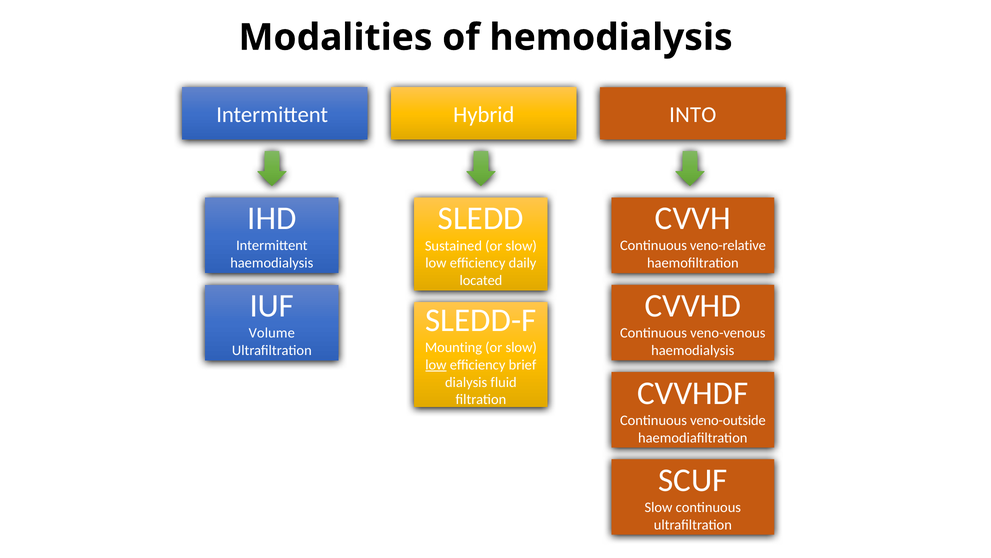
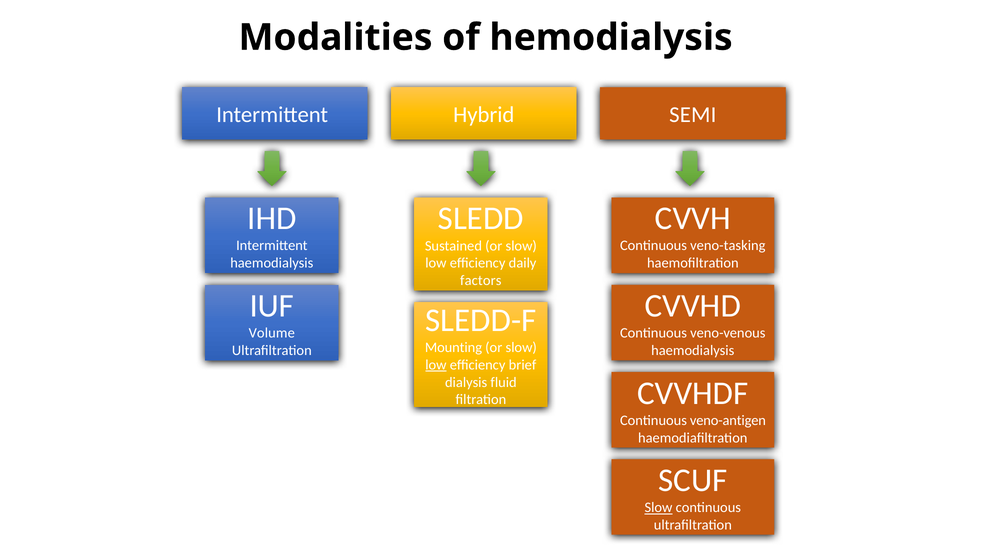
INTO: INTO -> SEMI
veno-relative: veno-relative -> veno-tasking
located: located -> factors
veno-outside: veno-outside -> veno-antigen
Slow at (659, 507) underline: none -> present
